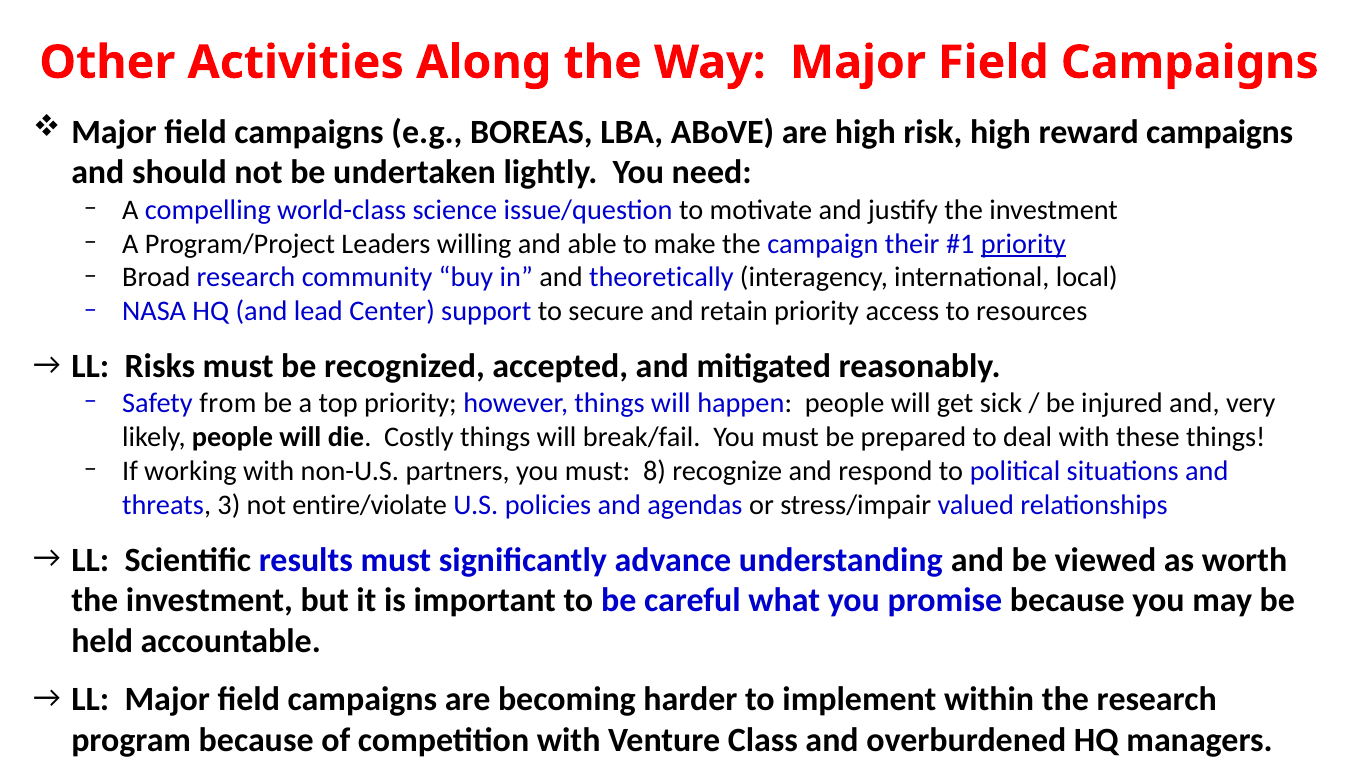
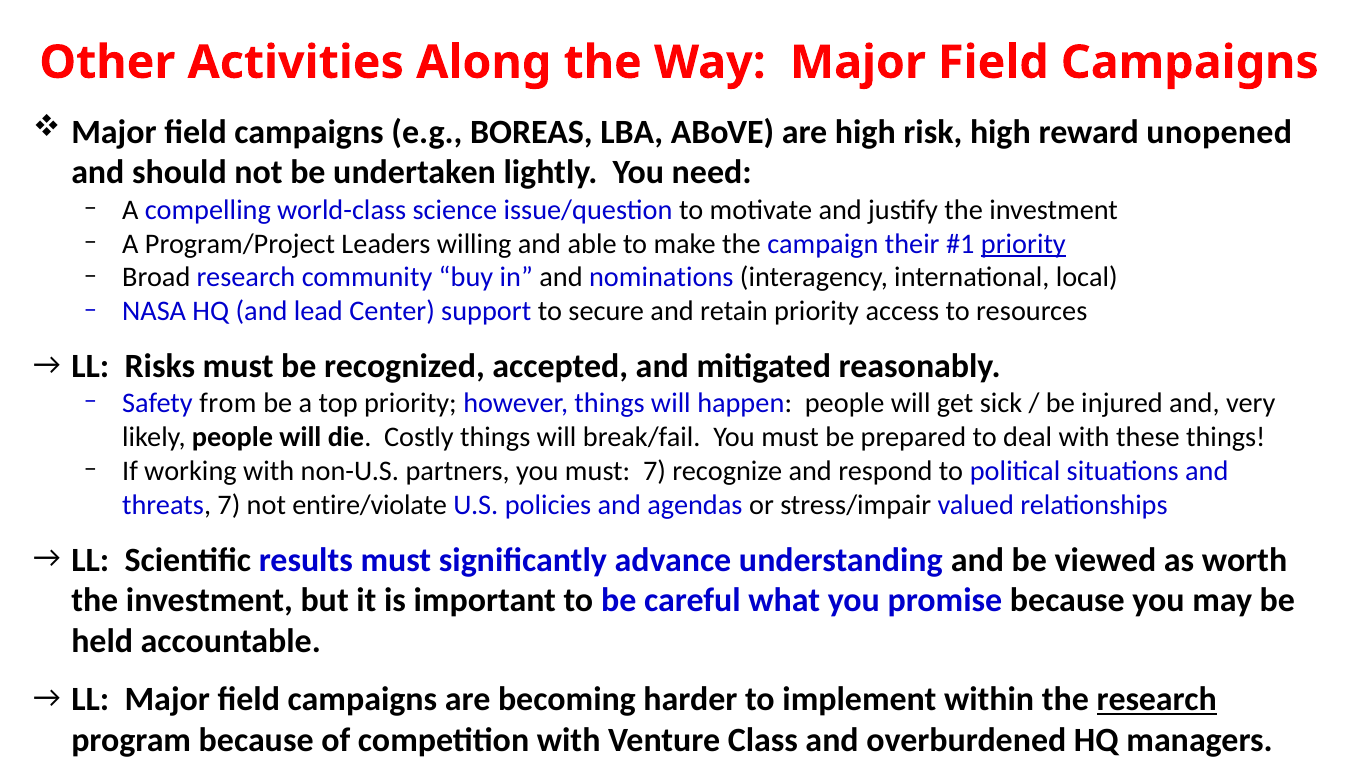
reward campaigns: campaigns -> unopened
theoretically: theoretically -> nominations
must 8: 8 -> 7
threats 3: 3 -> 7
research at (1157, 699) underline: none -> present
